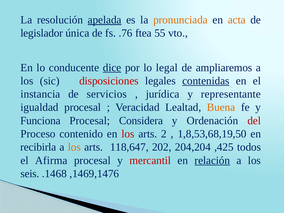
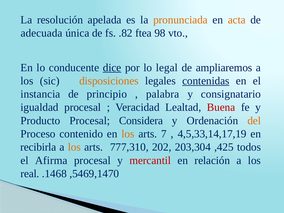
apelada underline: present -> none
legislador: legislador -> adecuada
.76: .76 -> .82
55: 55 -> 98
disposiciones colour: red -> orange
servicios: servicios -> principio
jurídica: jurídica -> palabra
representante: representante -> consignatario
Buena colour: orange -> red
Funciona: Funciona -> Producto
del colour: red -> orange
los at (128, 134) colour: red -> orange
2: 2 -> 7
1,8,53,68,19,50: 1,8,53,68,19,50 -> 4,5,33,14,17,19
118,647: 118,647 -> 777,310
204,204: 204,204 -> 203,304
relación underline: present -> none
seis: seis -> real
,1469,1476: ,1469,1476 -> ,5469,1470
